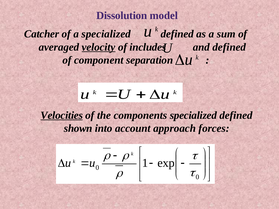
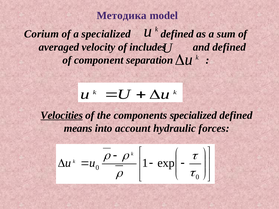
Dissolution: Dissolution -> Методика
Catcher: Catcher -> Corium
velocity underline: present -> none
shown: shown -> means
approach: approach -> hydraulic
